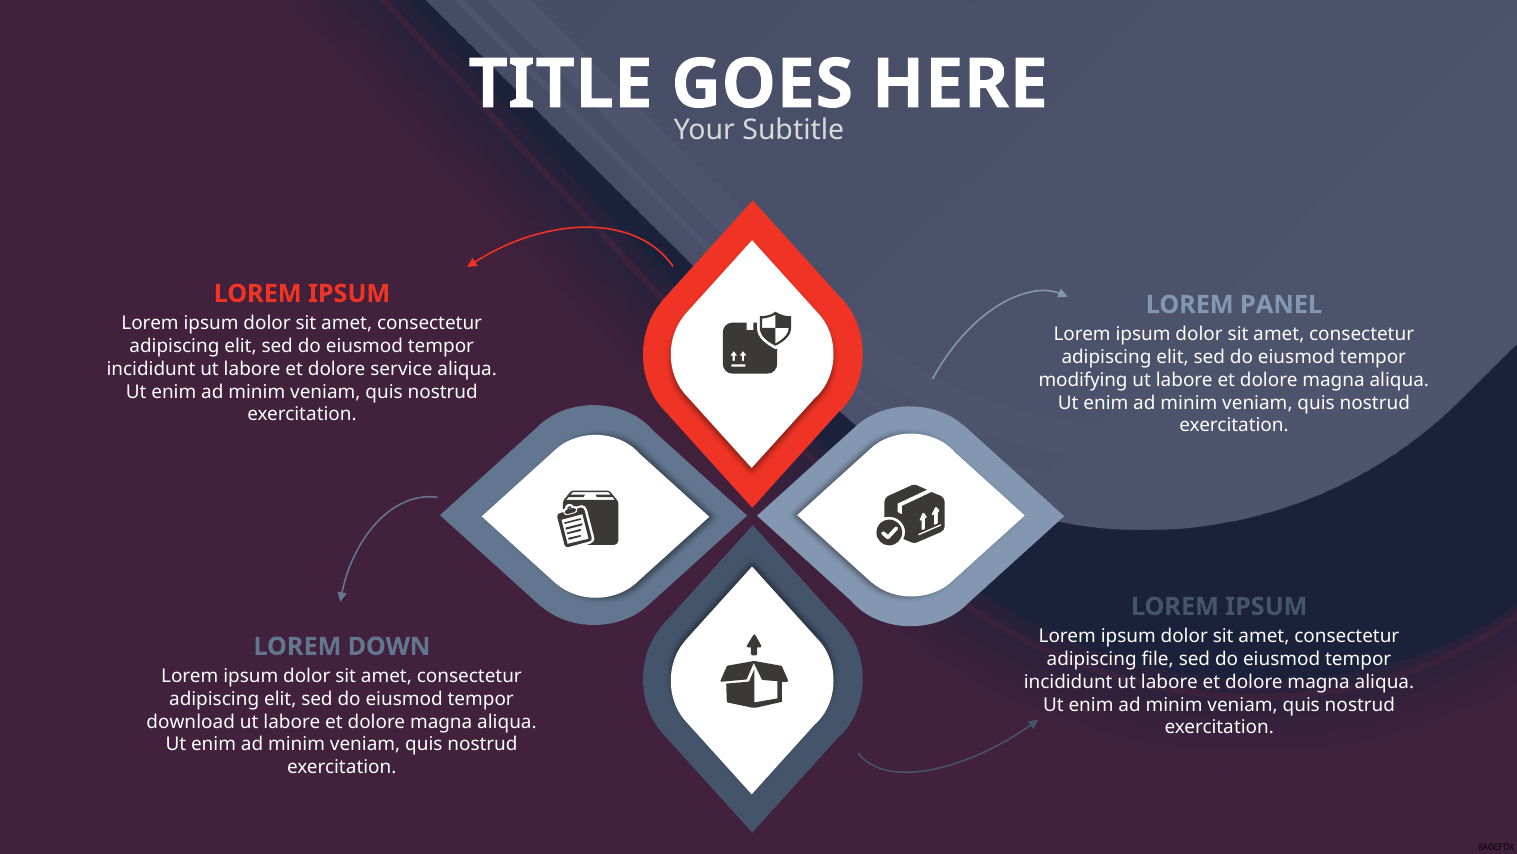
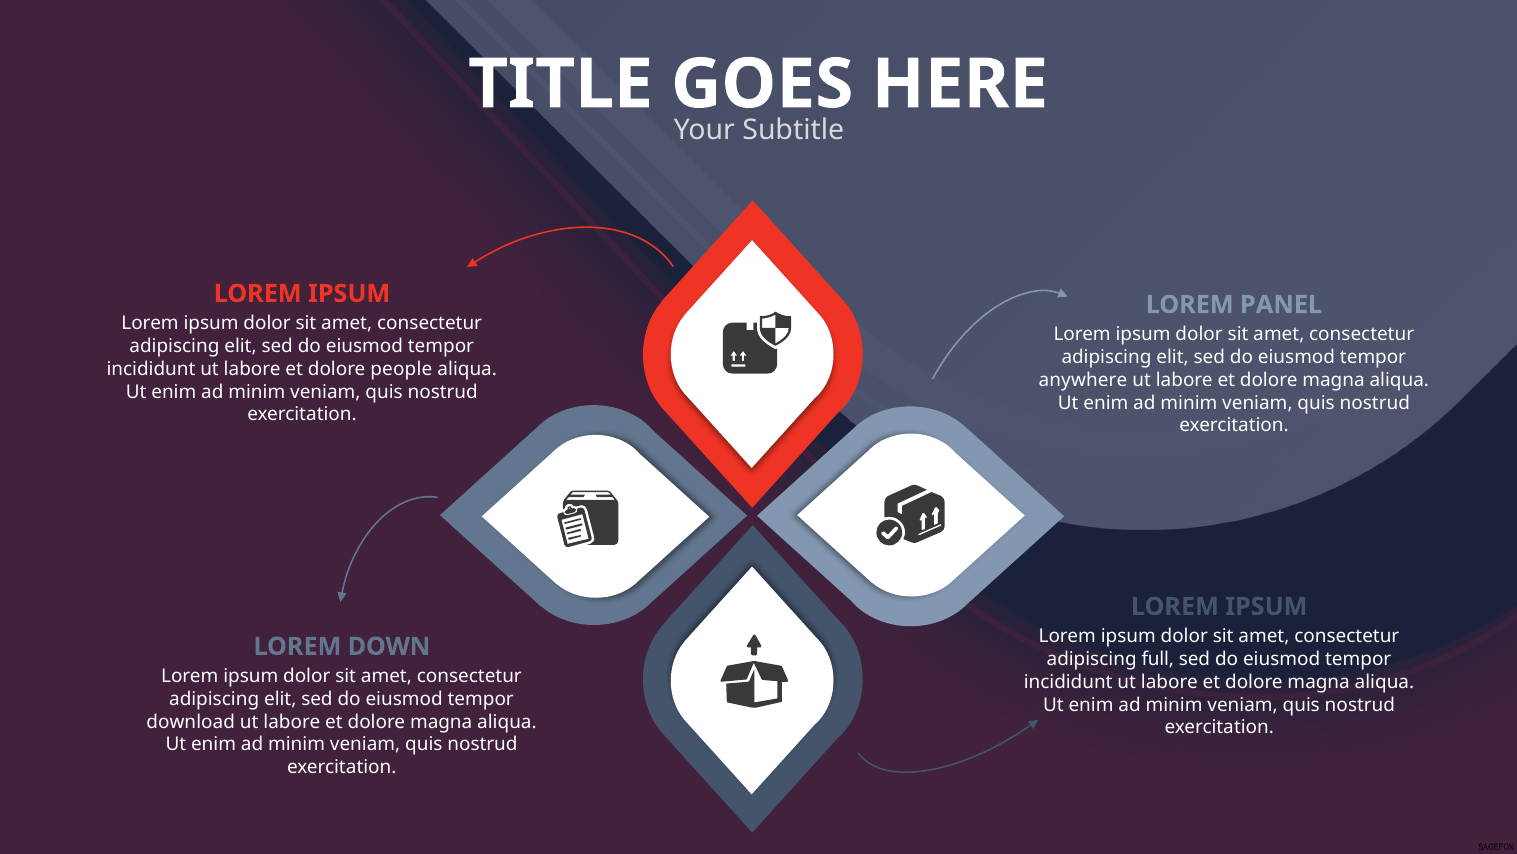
service: service -> people
modifying: modifying -> anywhere
file: file -> full
